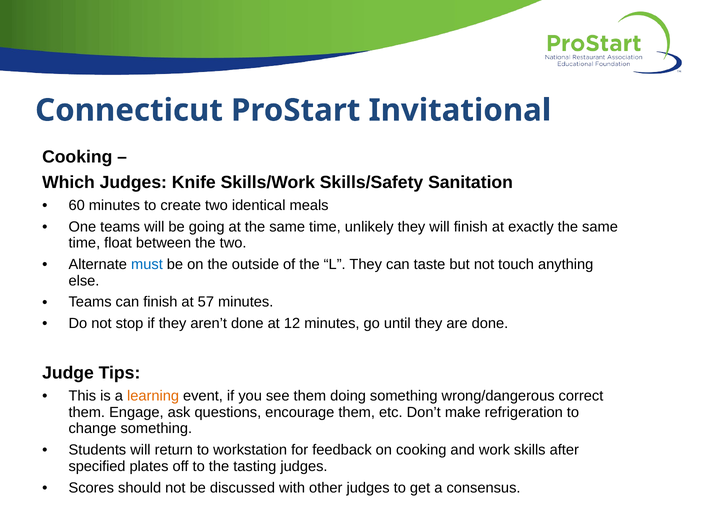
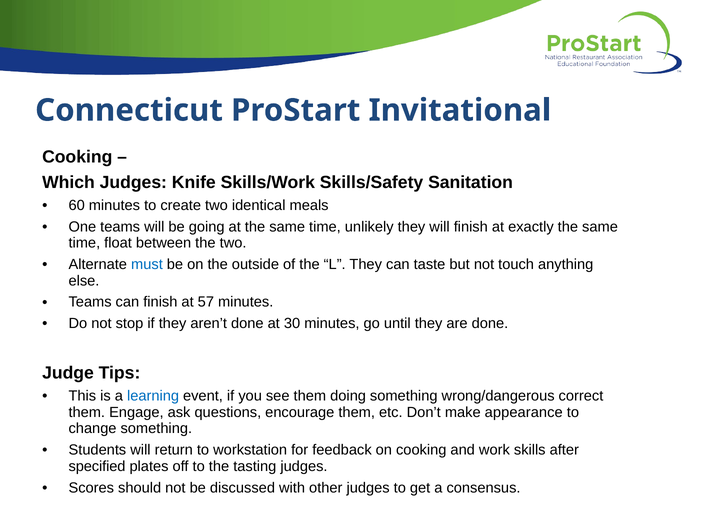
12: 12 -> 30
learning colour: orange -> blue
refrigeration: refrigeration -> appearance
